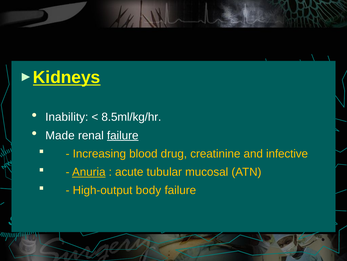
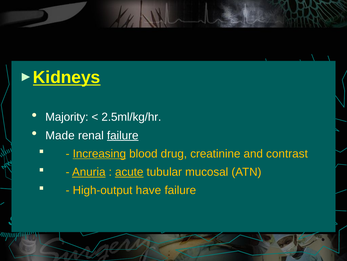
Inability: Inability -> Majority
8.5ml/kg/hr: 8.5ml/kg/hr -> 2.5ml/kg/hr
Increasing underline: none -> present
infective: infective -> contrast
acute underline: none -> present
body: body -> have
